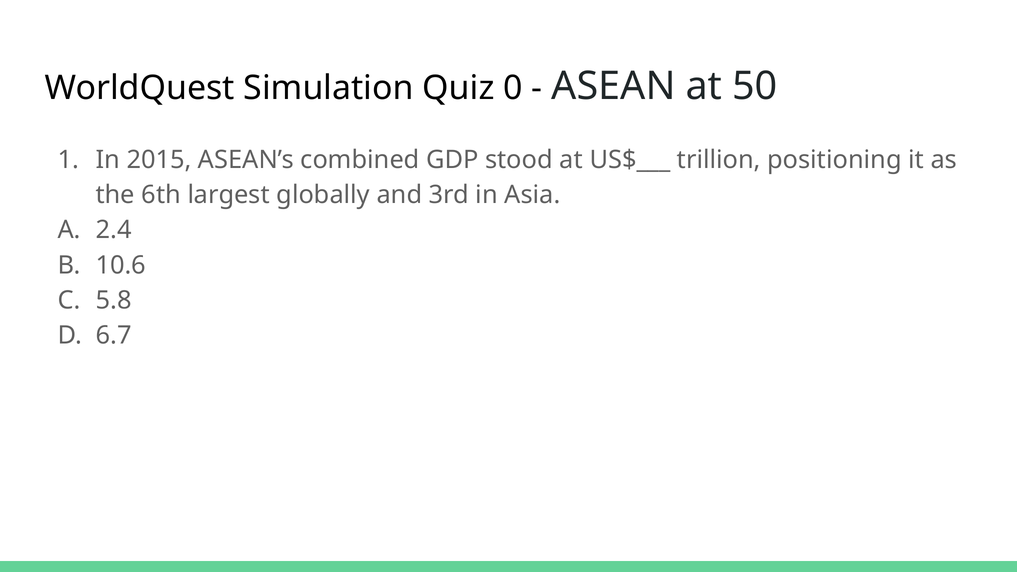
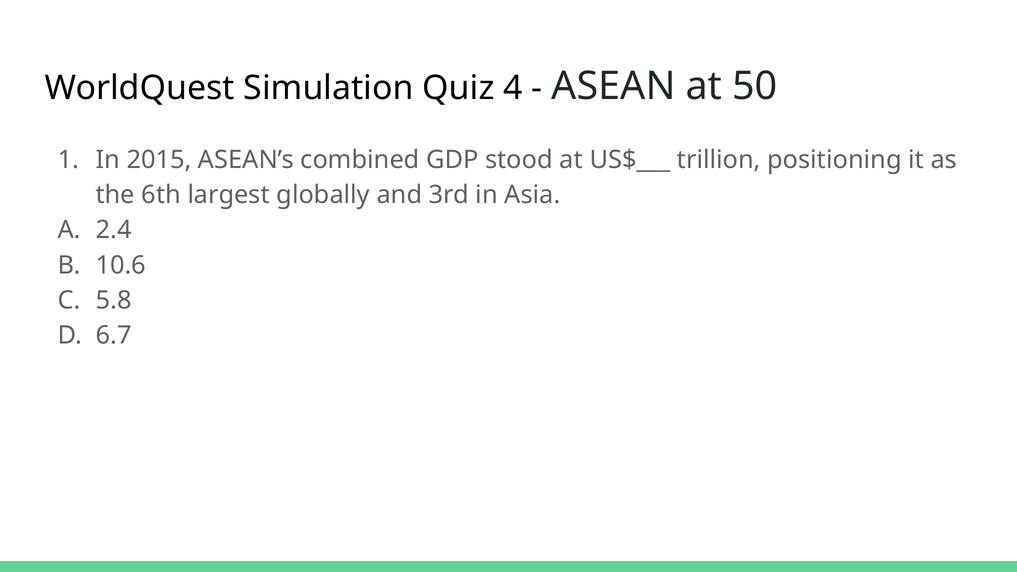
0: 0 -> 4
